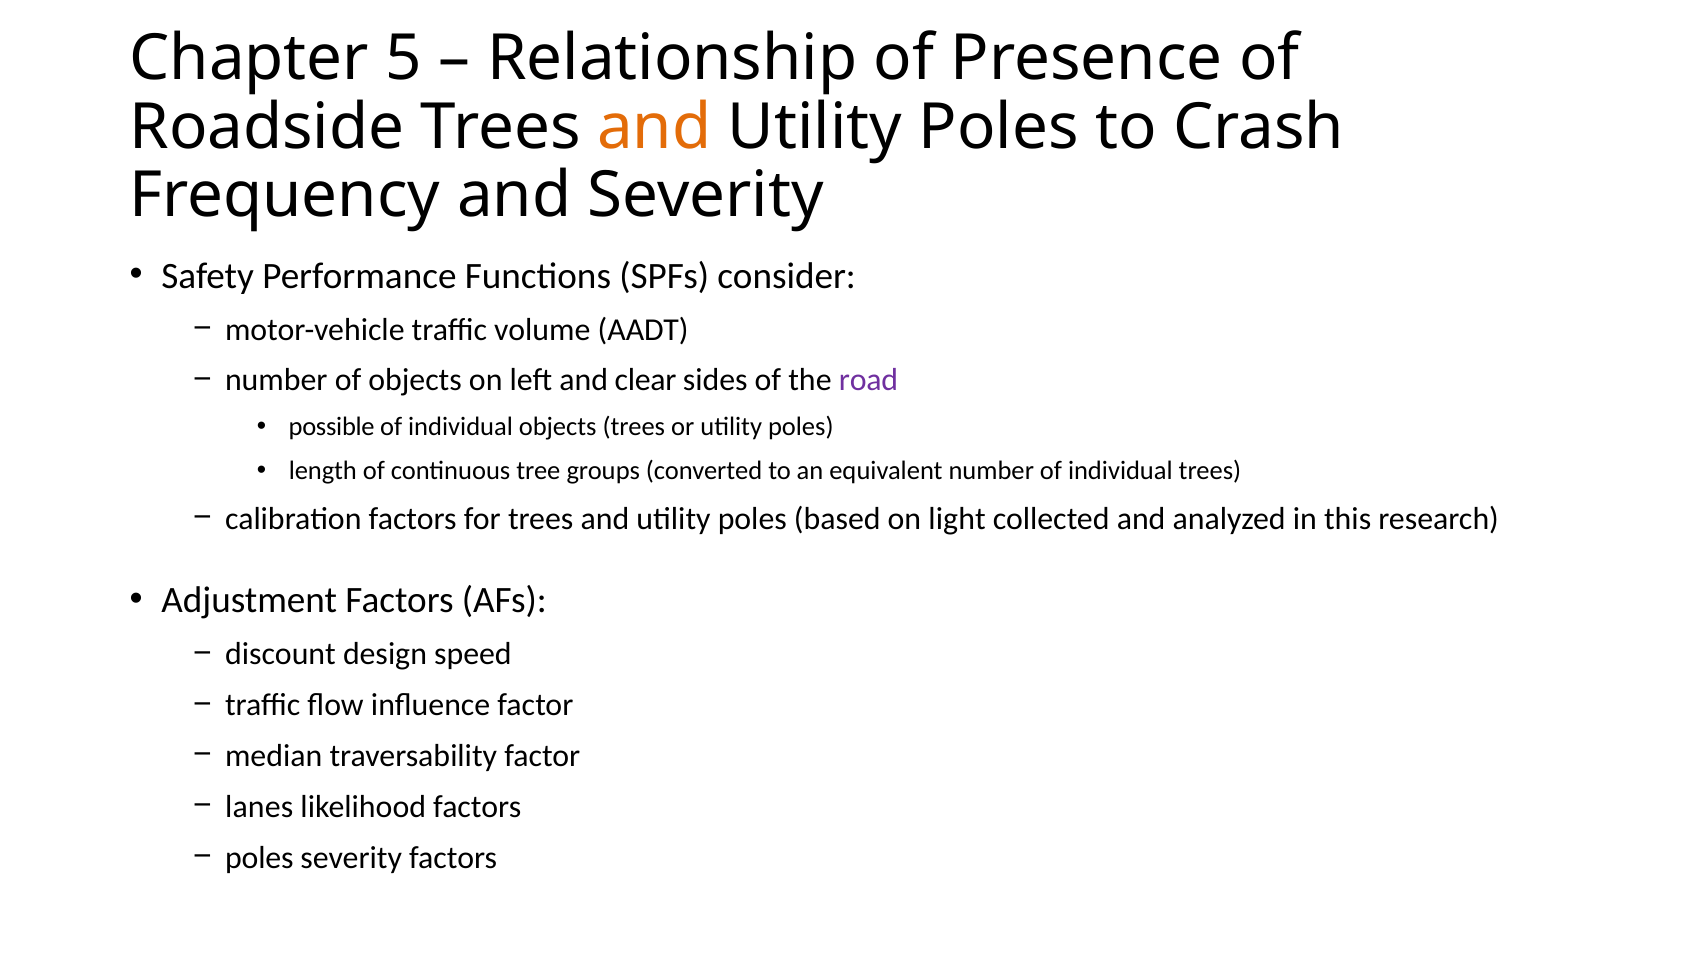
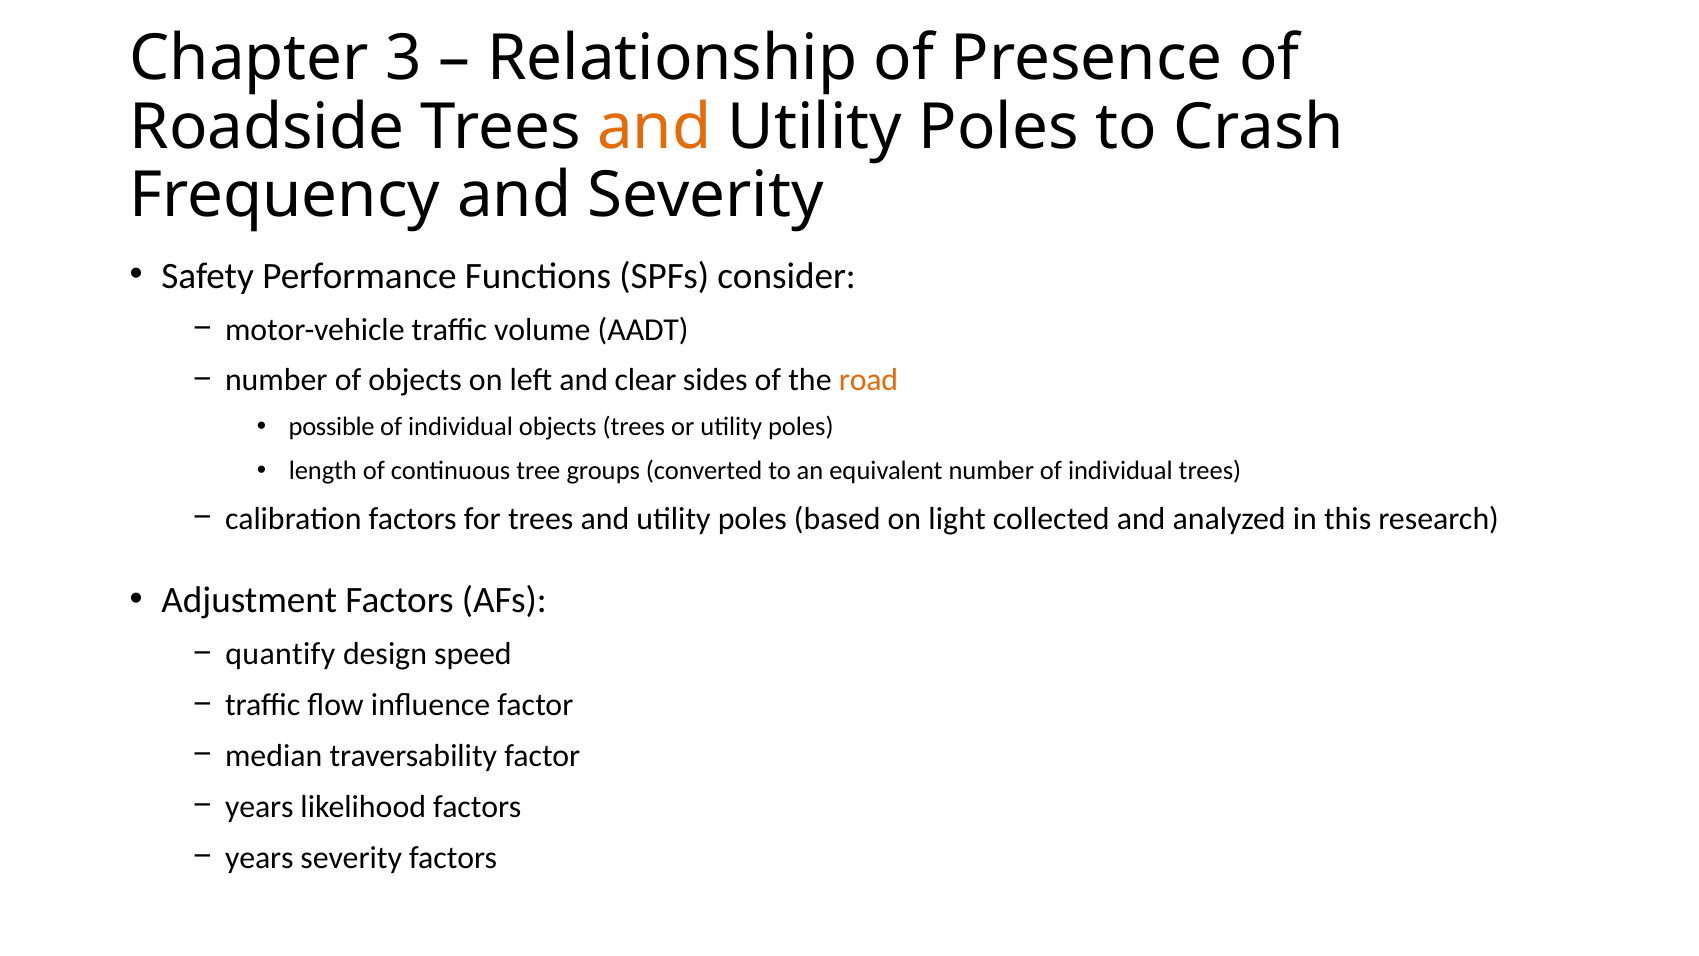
5: 5 -> 3
road colour: purple -> orange
discount: discount -> quantify
lanes at (259, 807): lanes -> years
poles at (259, 858): poles -> years
